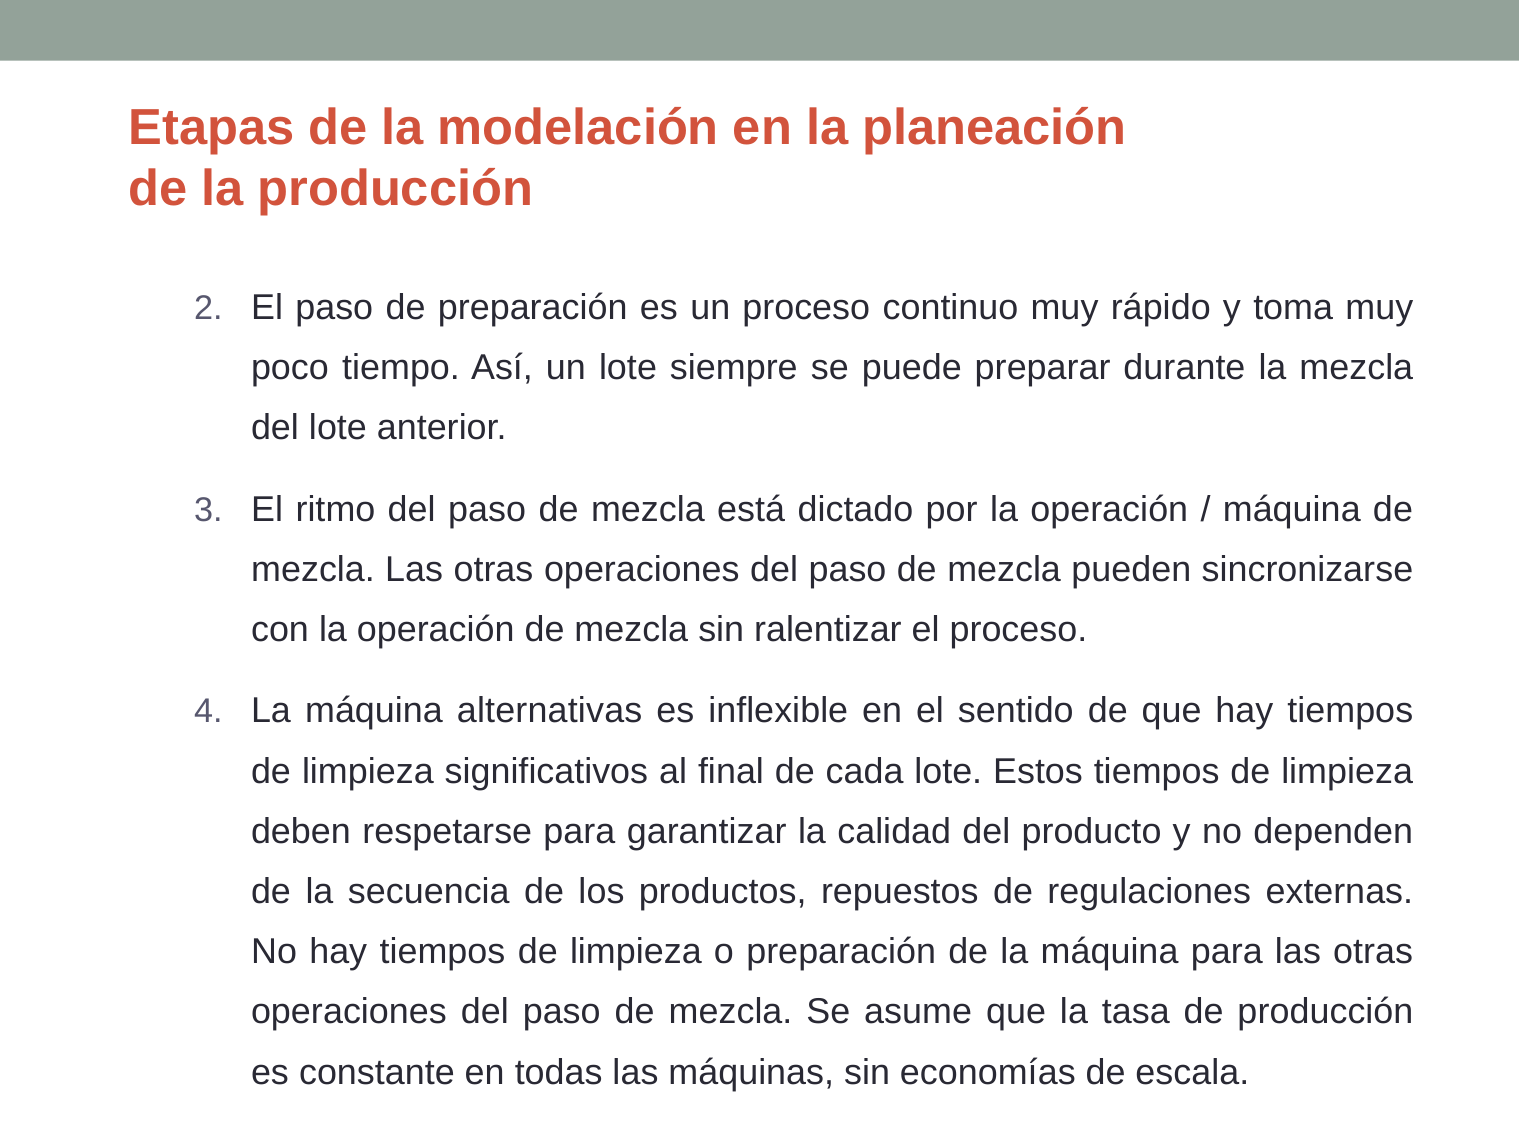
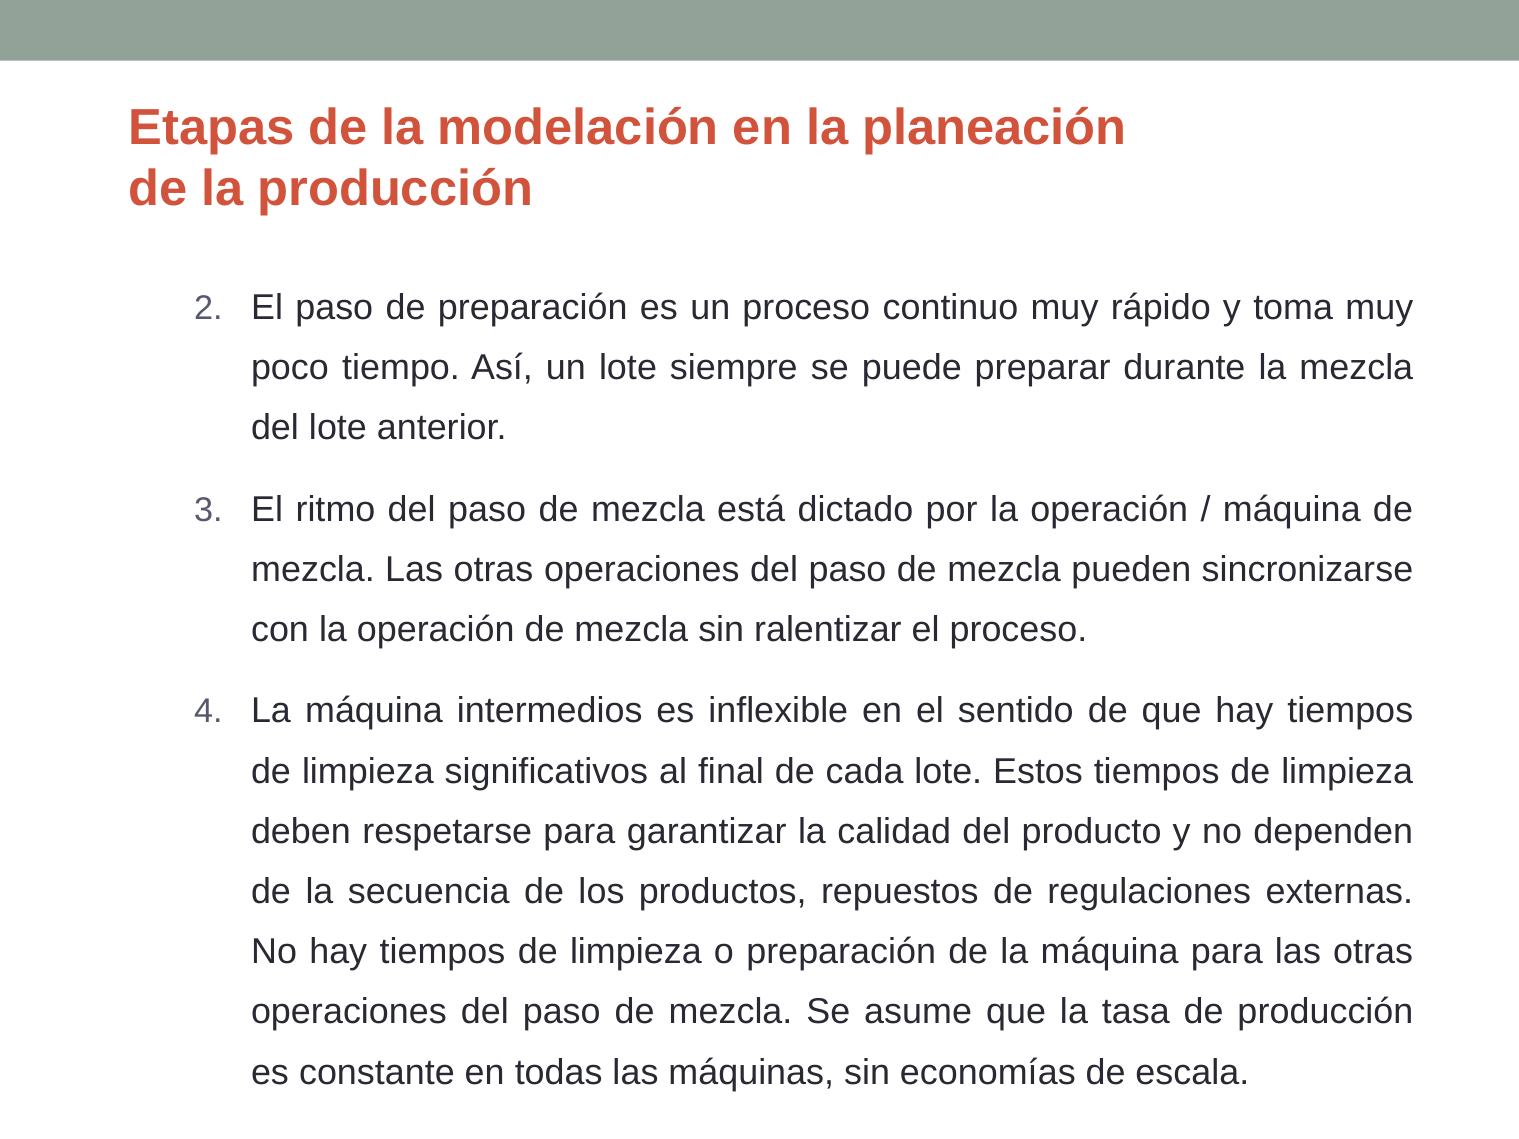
alternativas: alternativas -> intermedios
